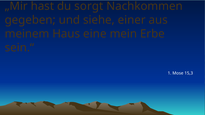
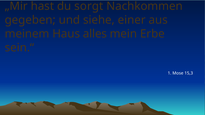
eine: eine -> alles
